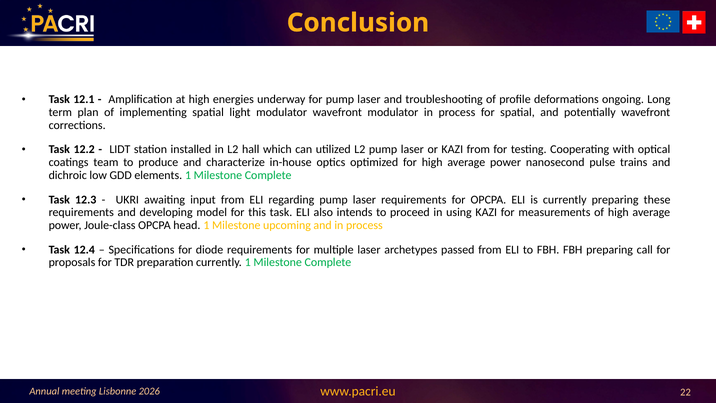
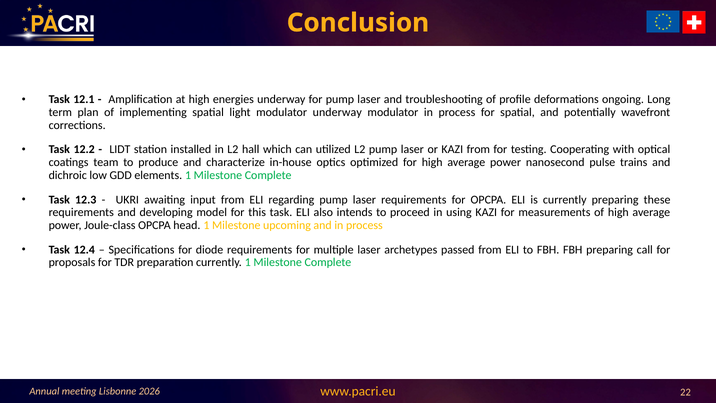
modulator wavefront: wavefront -> underway
